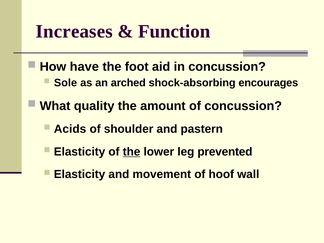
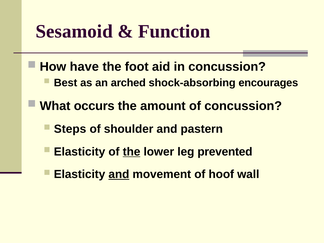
Increases: Increases -> Sesamoid
Sole: Sole -> Best
quality: quality -> occurs
Acids: Acids -> Steps
and at (119, 174) underline: none -> present
